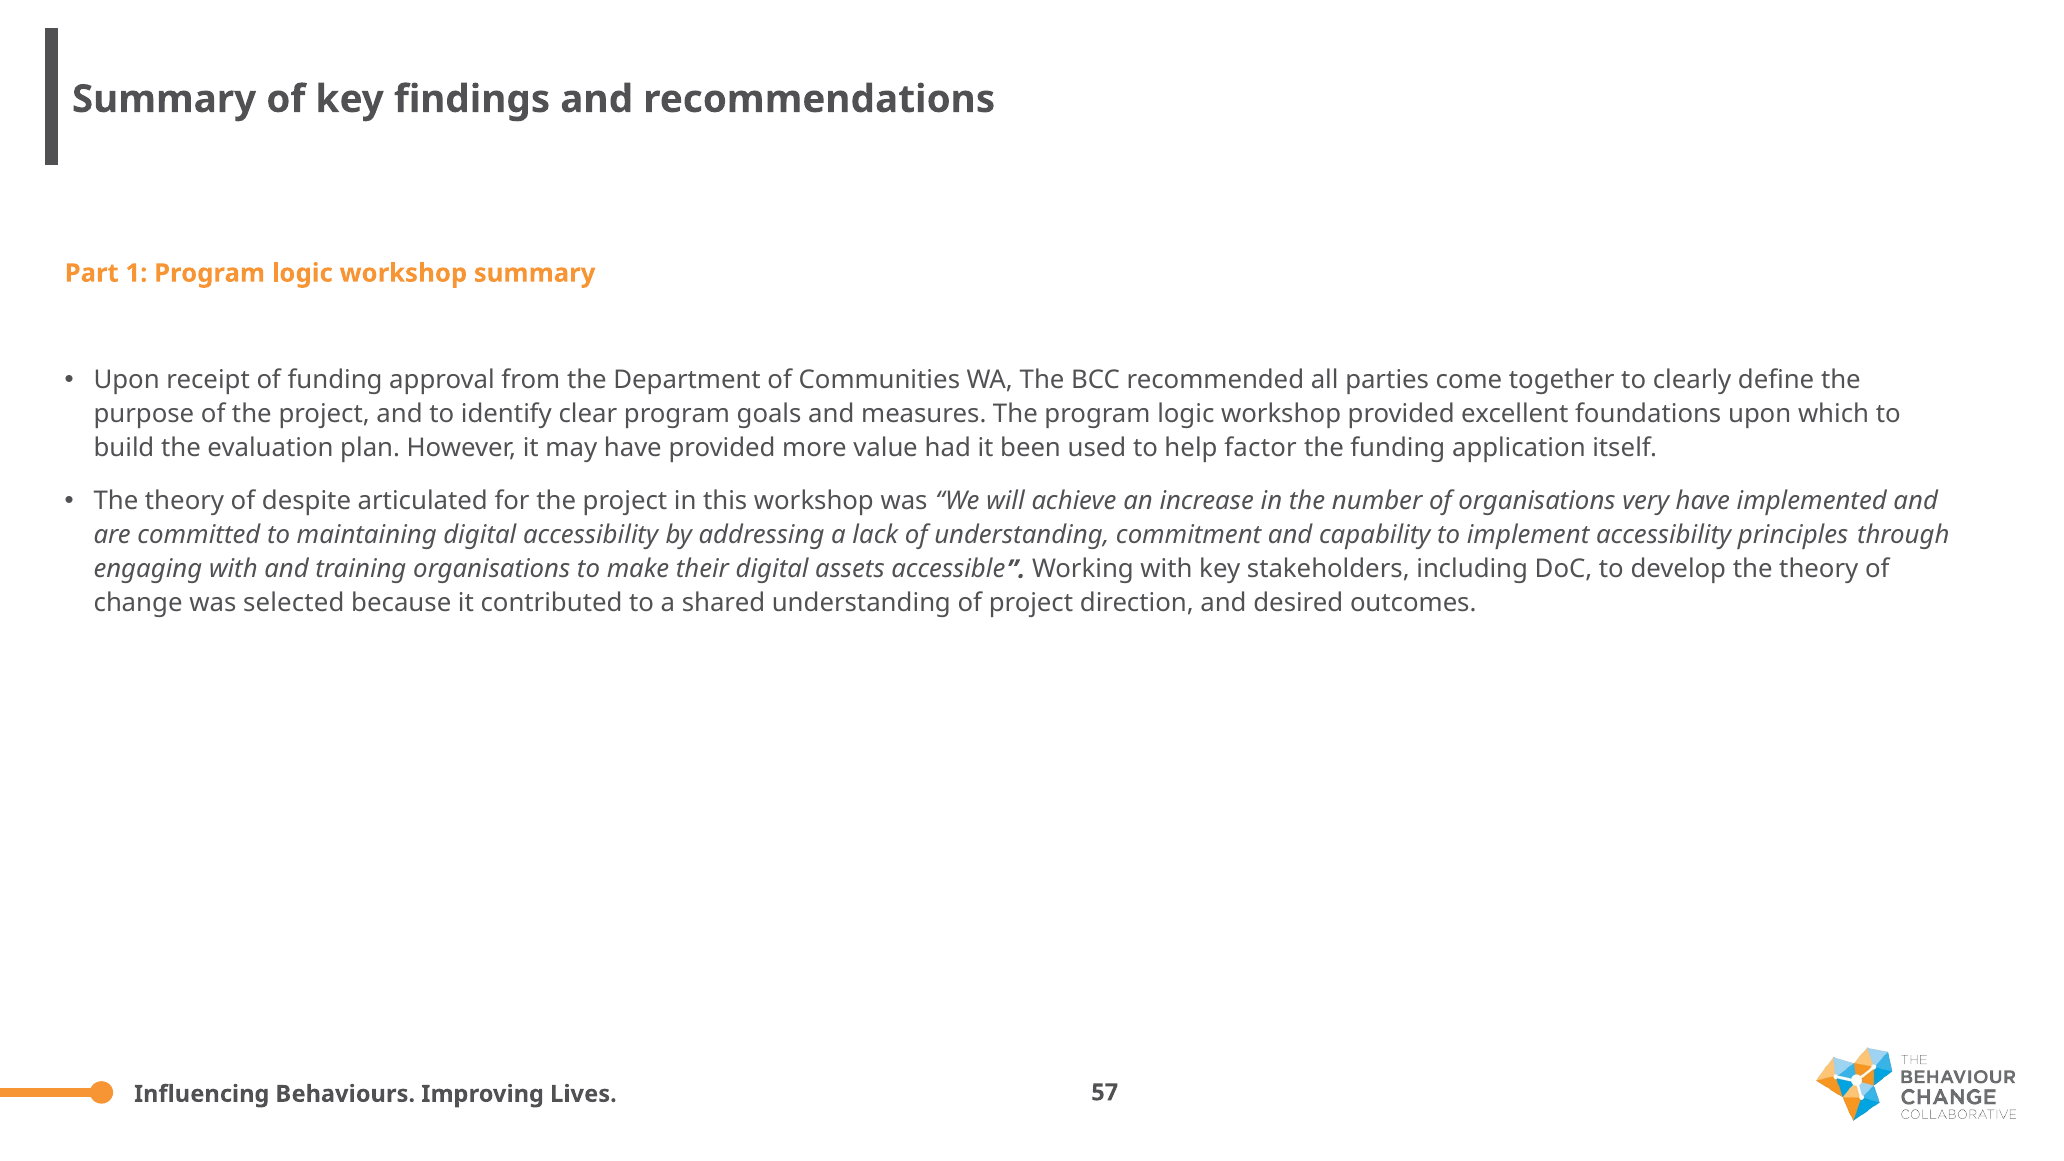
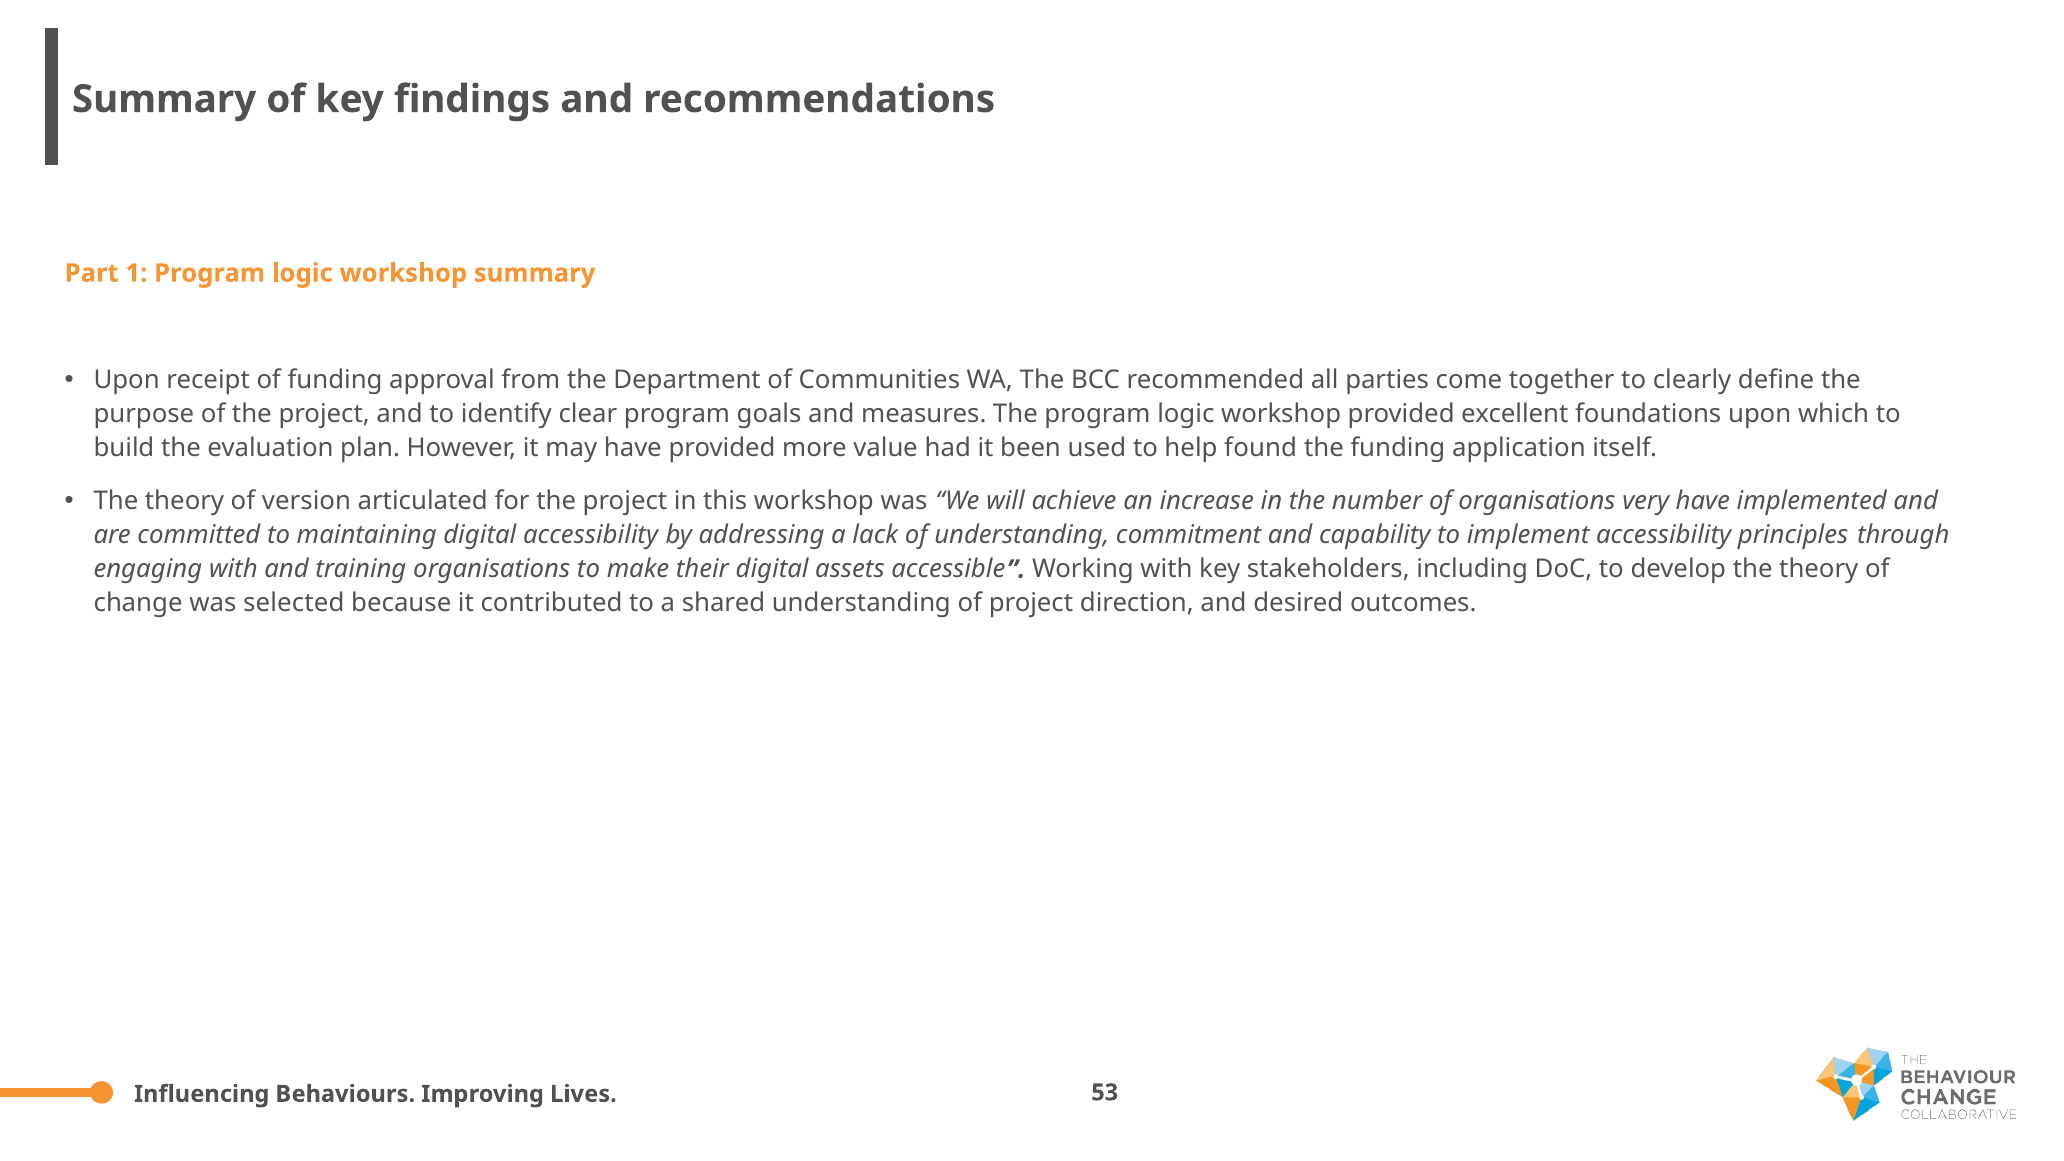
factor: factor -> found
despite: despite -> version
57: 57 -> 53
